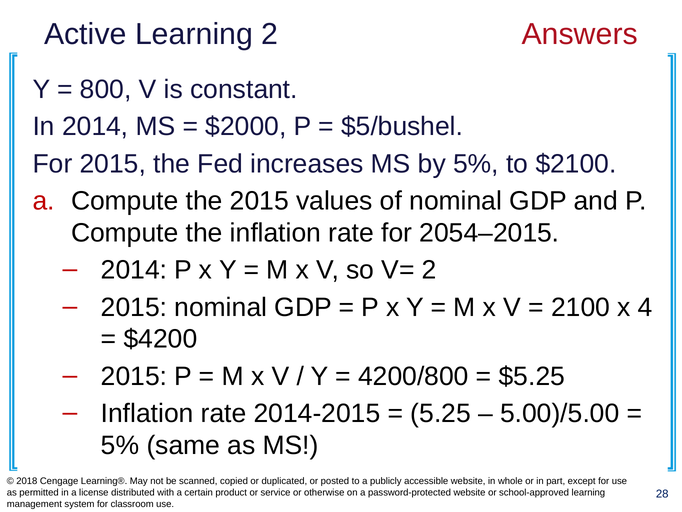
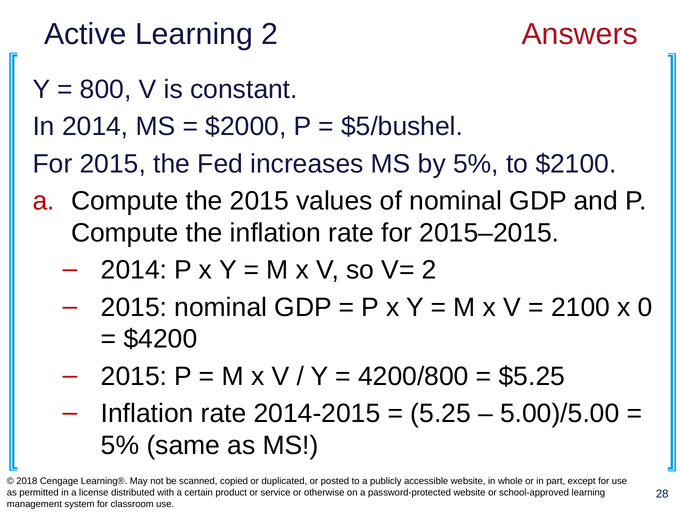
2054–2015: 2054–2015 -> 2015–2015
4: 4 -> 0
